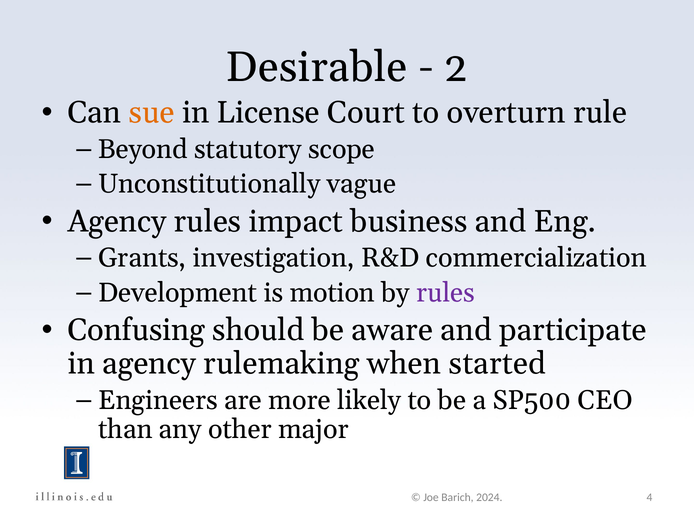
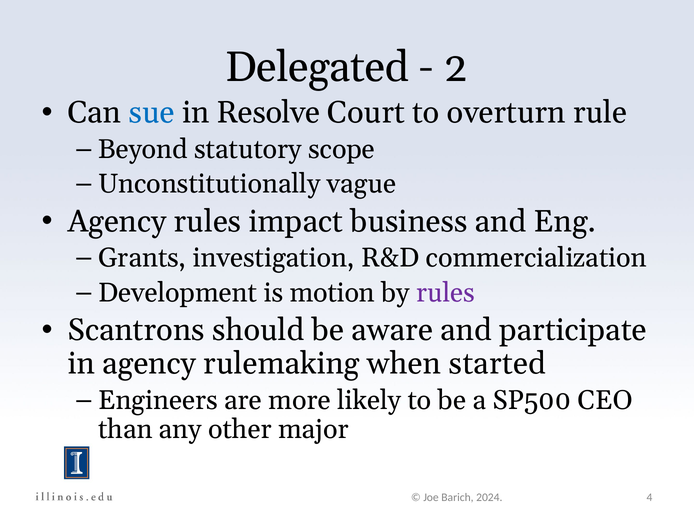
Desirable: Desirable -> Delegated
sue colour: orange -> blue
License: License -> Resolve
Confusing: Confusing -> Scantrons
